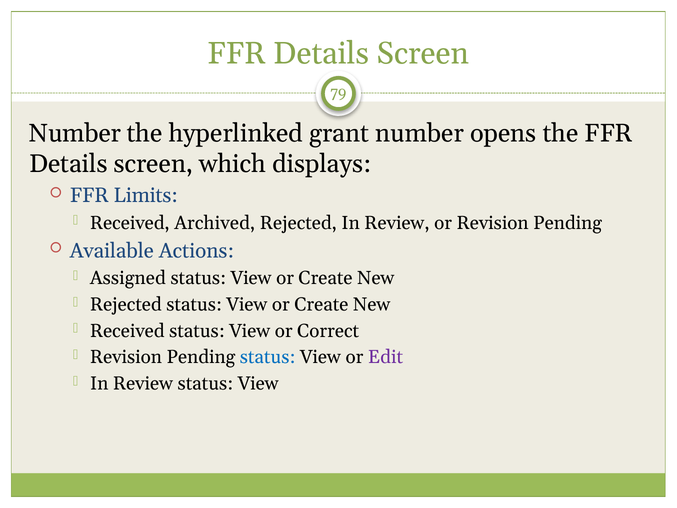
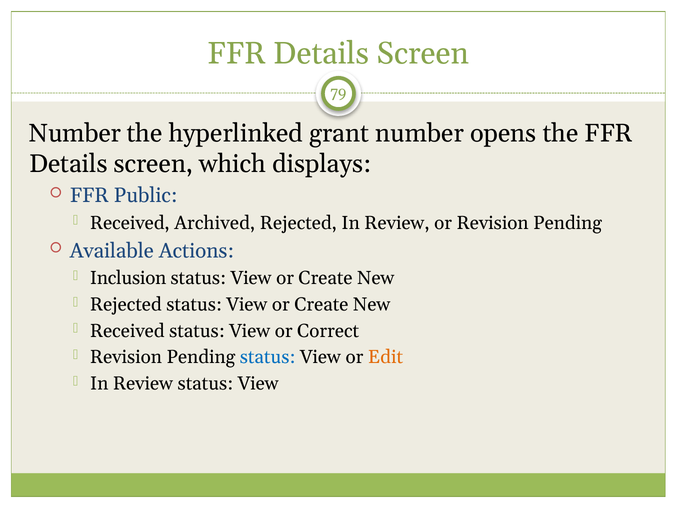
Limits: Limits -> Public
Assigned: Assigned -> Inclusion
Edit colour: purple -> orange
